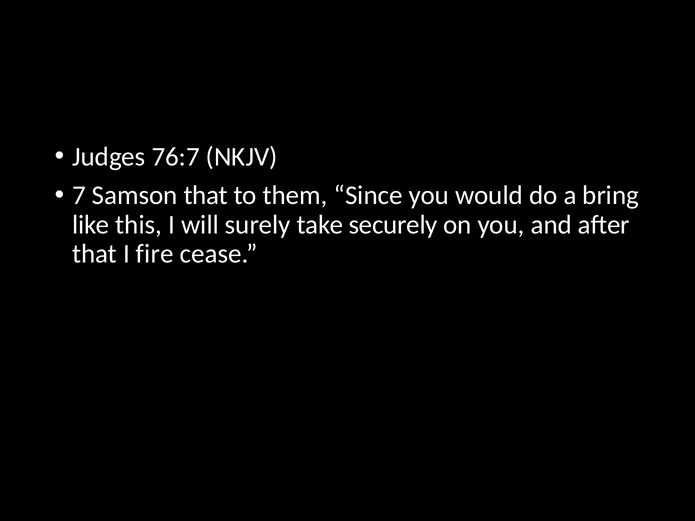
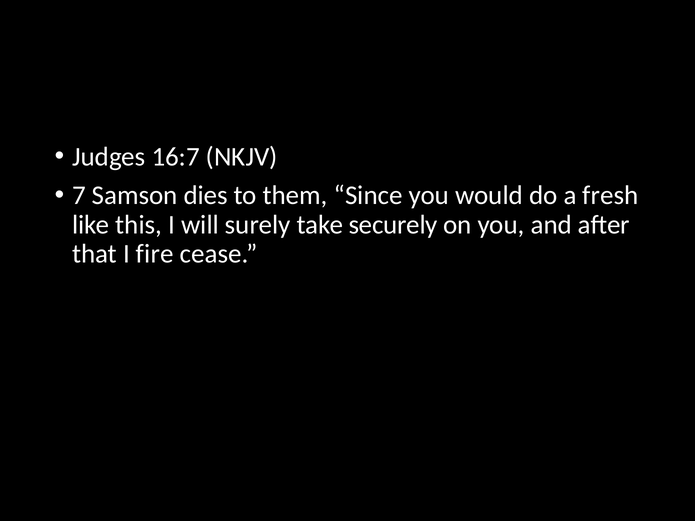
76:7: 76:7 -> 16:7
Samson that: that -> dies
bring: bring -> fresh
